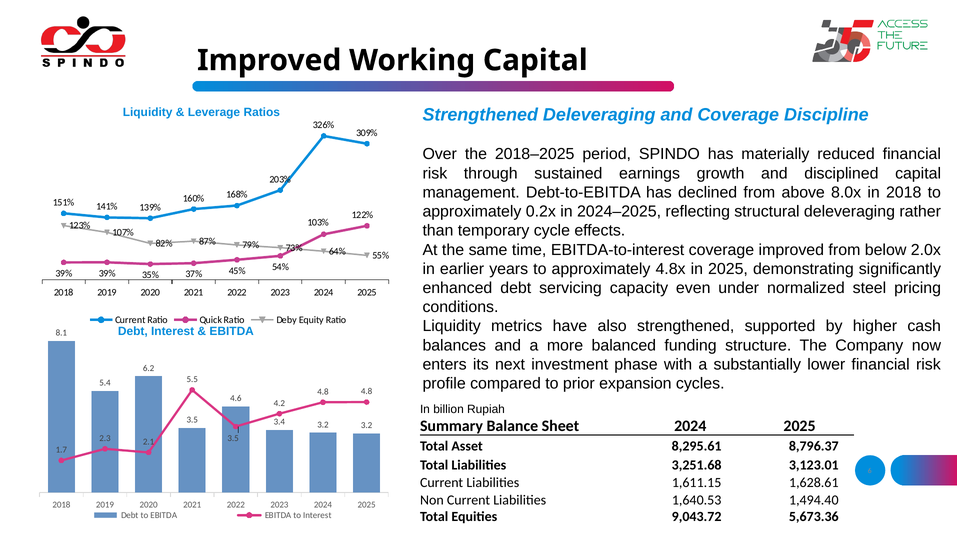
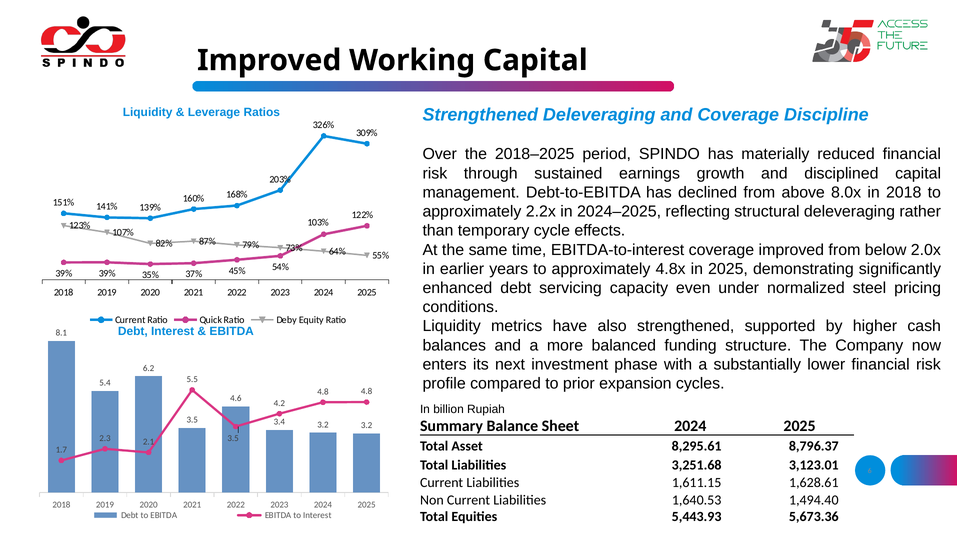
0.2x: 0.2x -> 2.2x
9,043.72: 9,043.72 -> 5,443.93
